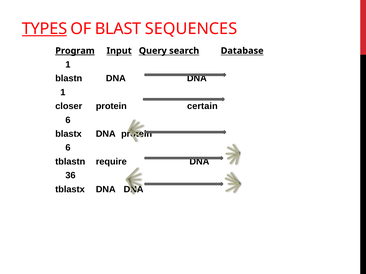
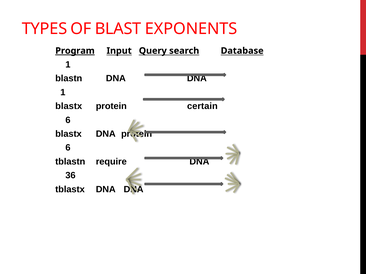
TYPES underline: present -> none
SEQUENCES: SEQUENCES -> EXPONENTS
closer at (69, 106): closer -> blastx
